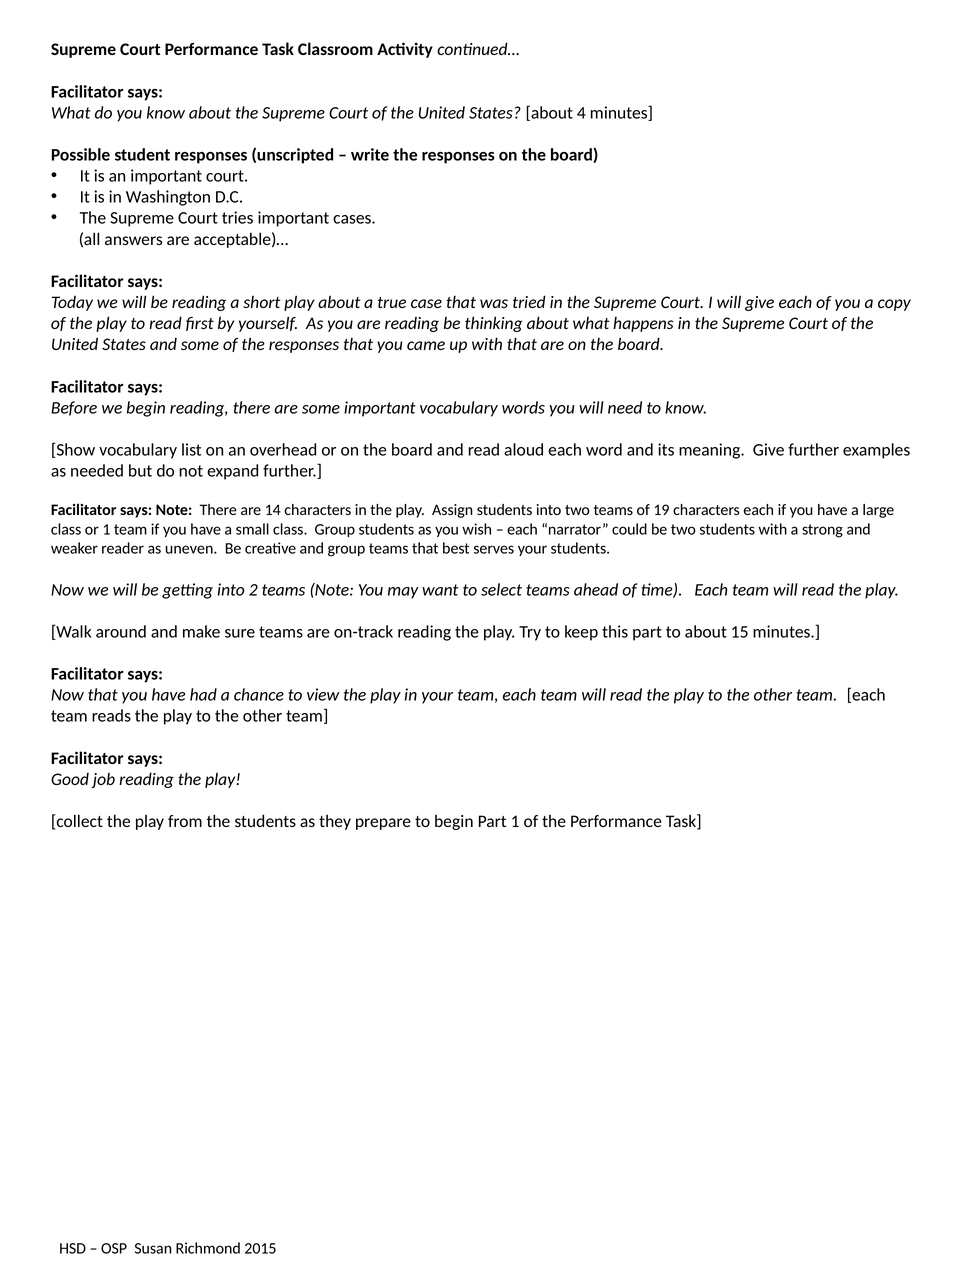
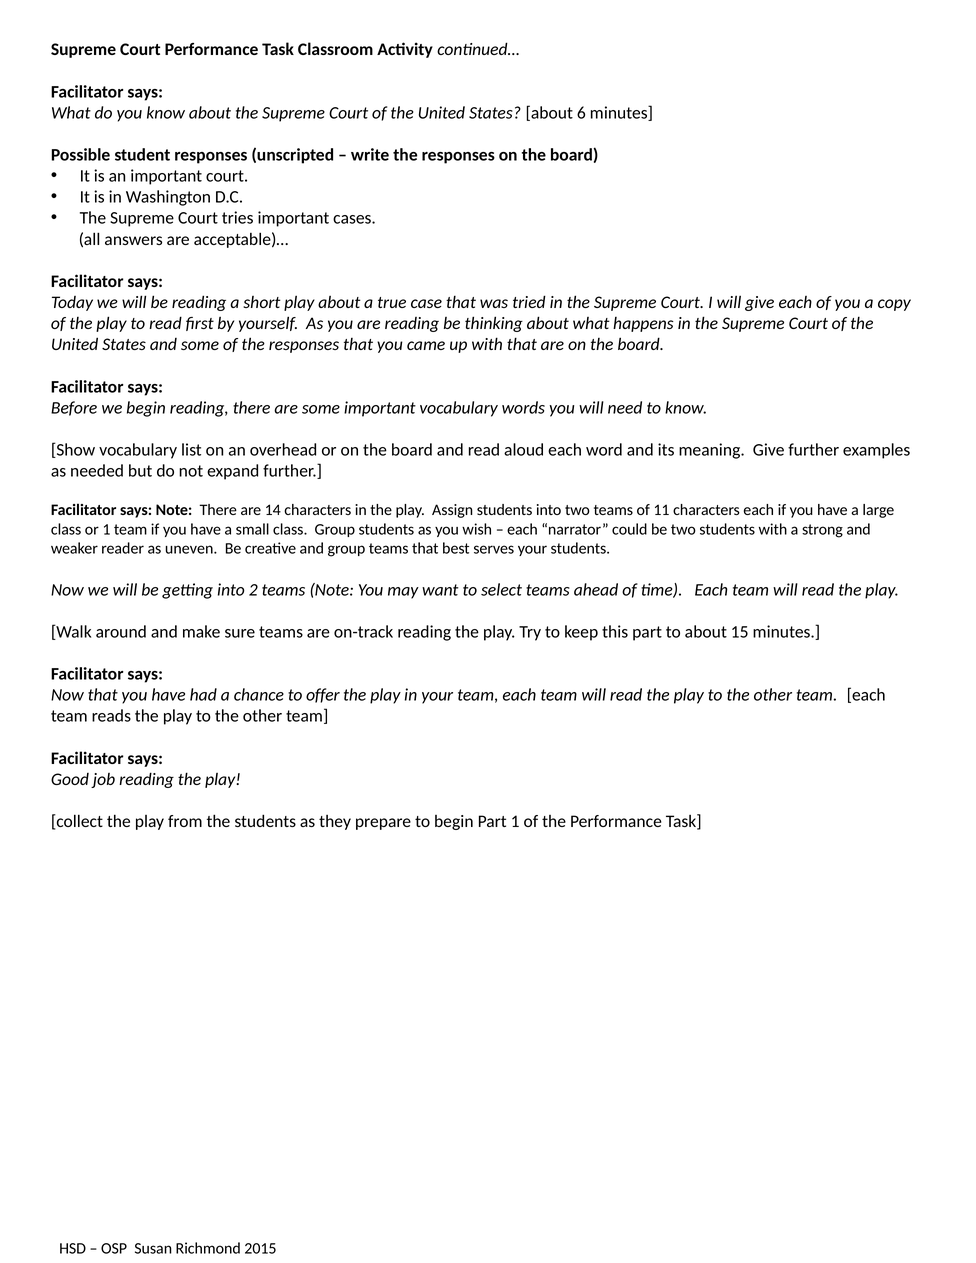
4: 4 -> 6
19: 19 -> 11
view: view -> offer
